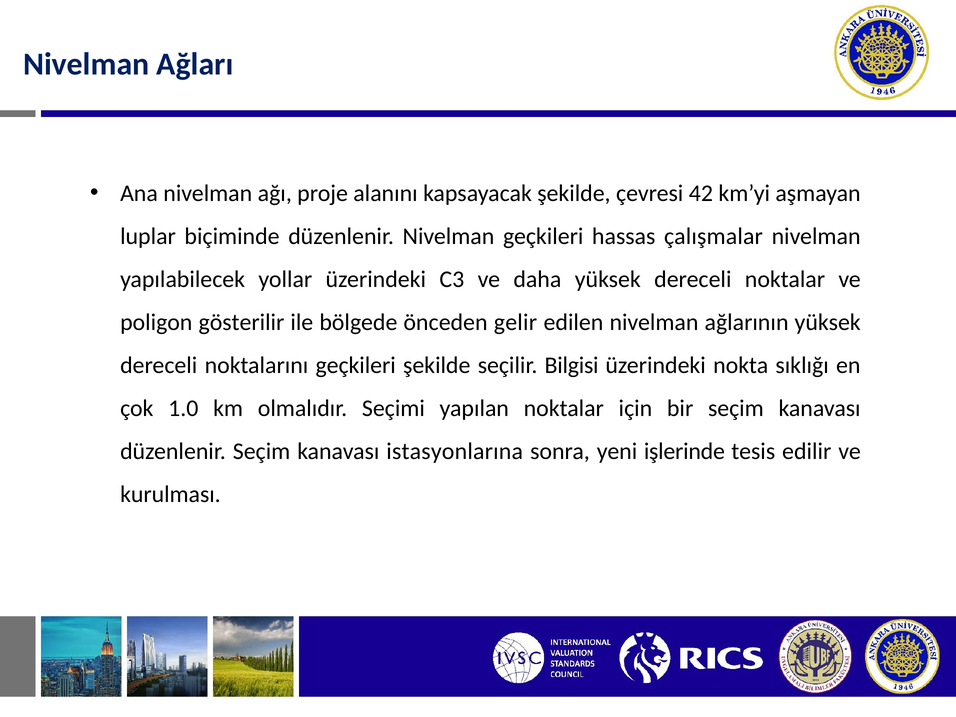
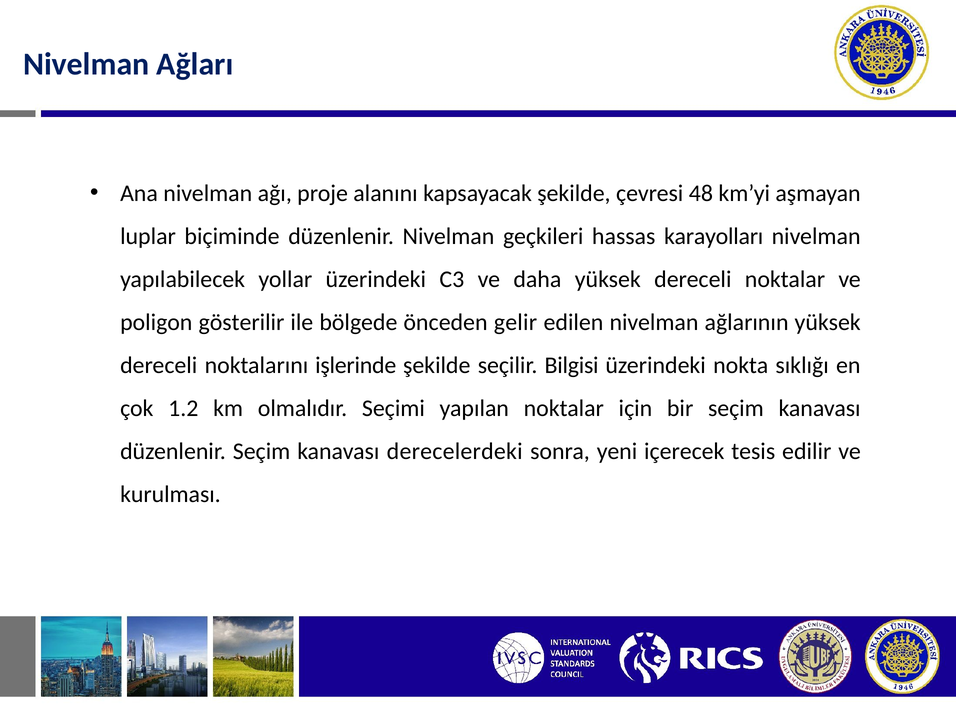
42: 42 -> 48
çalışmalar: çalışmalar -> karayolları
noktalarını geçkileri: geçkileri -> işlerinde
1.0: 1.0 -> 1.2
istasyonlarına: istasyonlarına -> derecelerdeki
işlerinde: işlerinde -> içerecek
